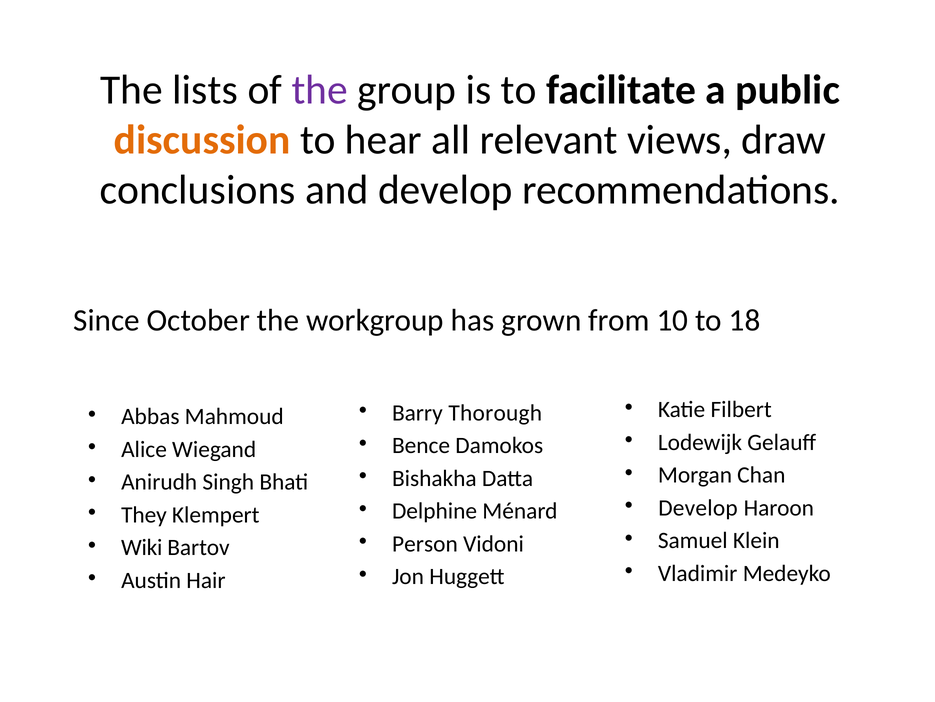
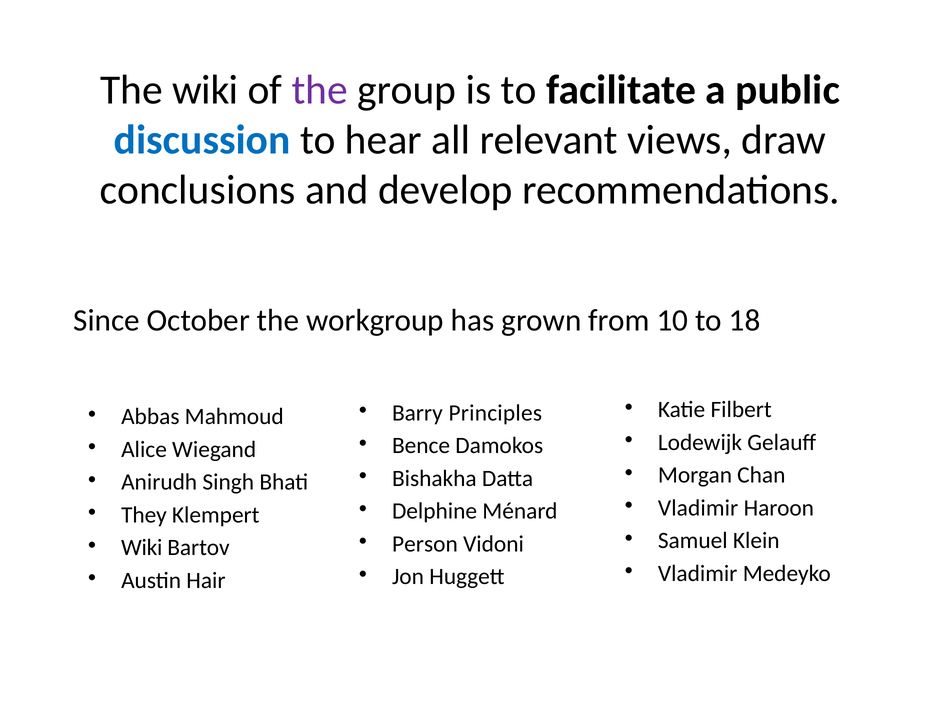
The lists: lists -> wiki
discussion colour: orange -> blue
Thorough: Thorough -> Principles
Develop at (698, 507): Develop -> Vladimir
